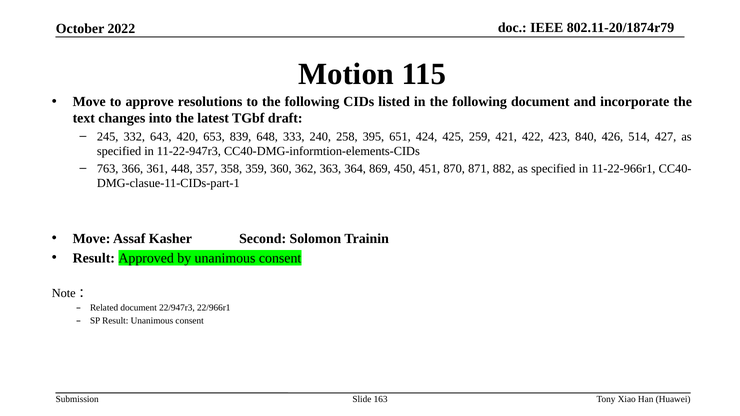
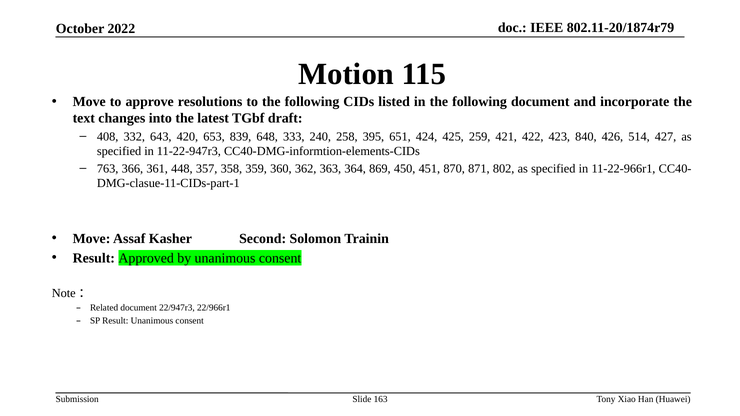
245: 245 -> 408
882: 882 -> 802
